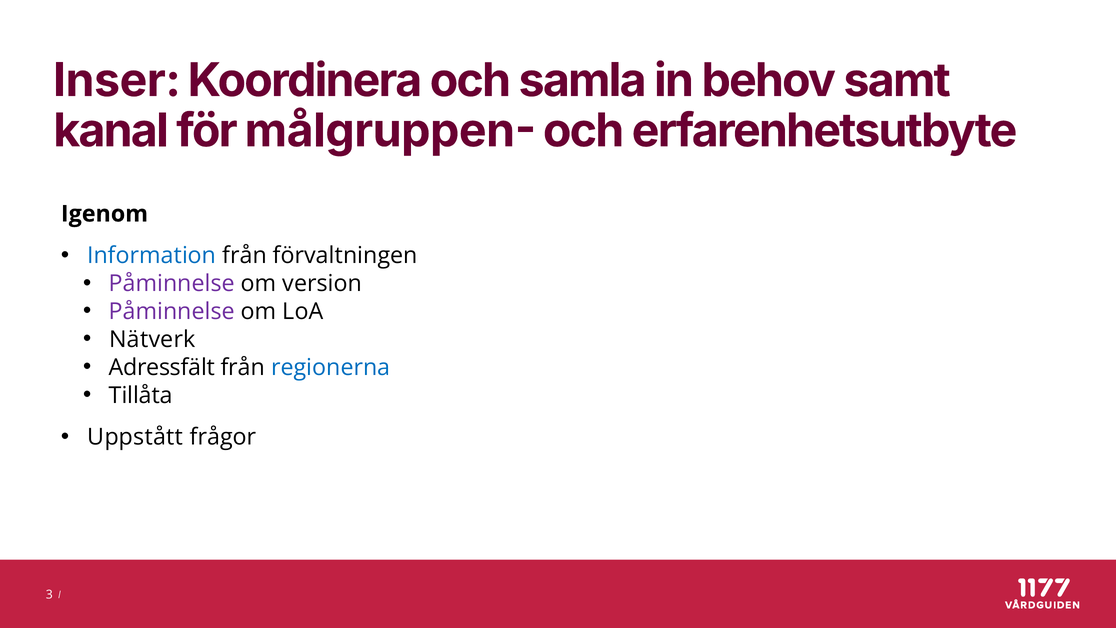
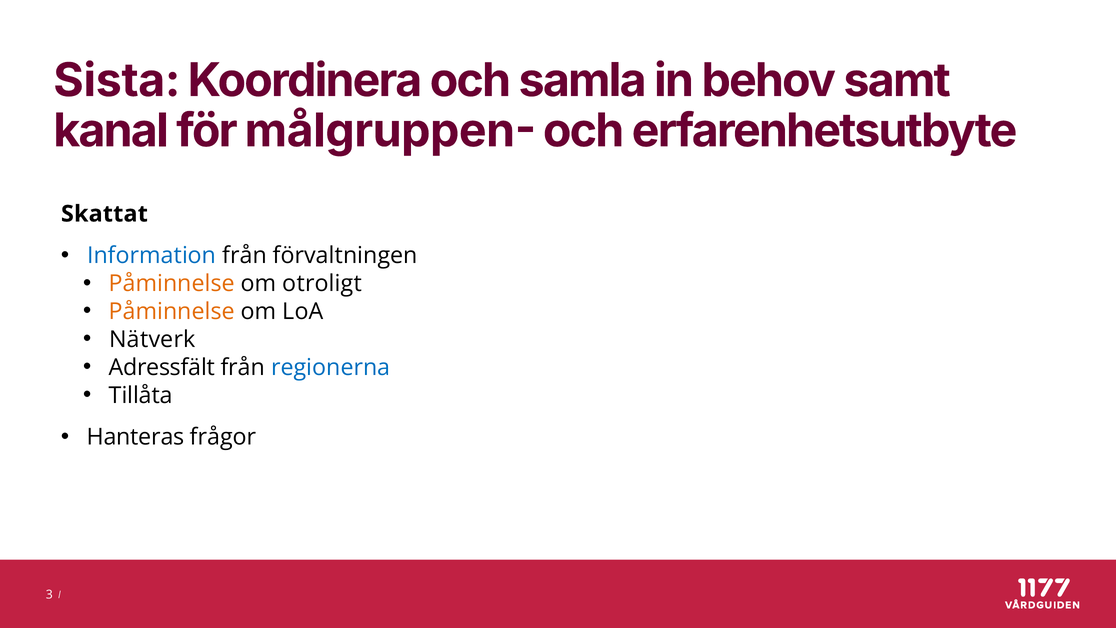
Inser: Inser -> Sista
Igenom: Igenom -> Skattat
Påminnelse at (172, 284) colour: purple -> orange
version: version -> otroligt
Påminnelse at (172, 311) colour: purple -> orange
Uppstått: Uppstått -> Hanteras
